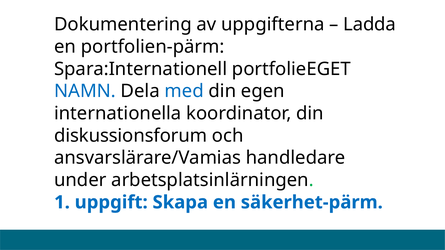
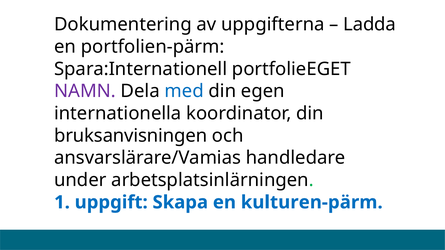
NAMN colour: blue -> purple
diskussionsforum: diskussionsforum -> bruksanvisningen
säkerhet-pärm: säkerhet-pärm -> kulturen-pärm
